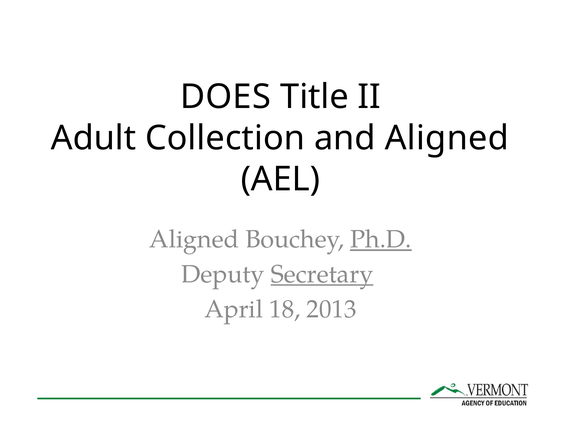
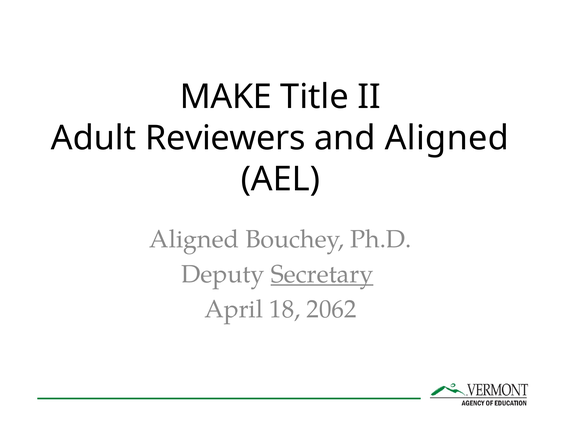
DOES: DOES -> MAKE
Collection: Collection -> Reviewers
Ph.D underline: present -> none
2013: 2013 -> 2062
